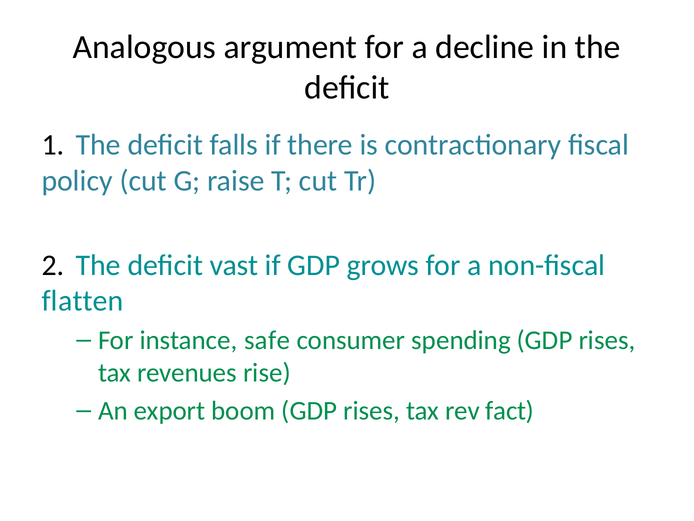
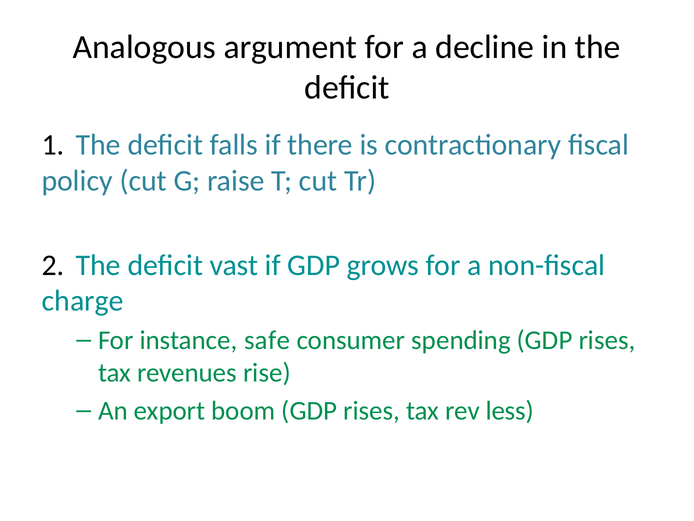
flatten: flatten -> charge
fact: fact -> less
